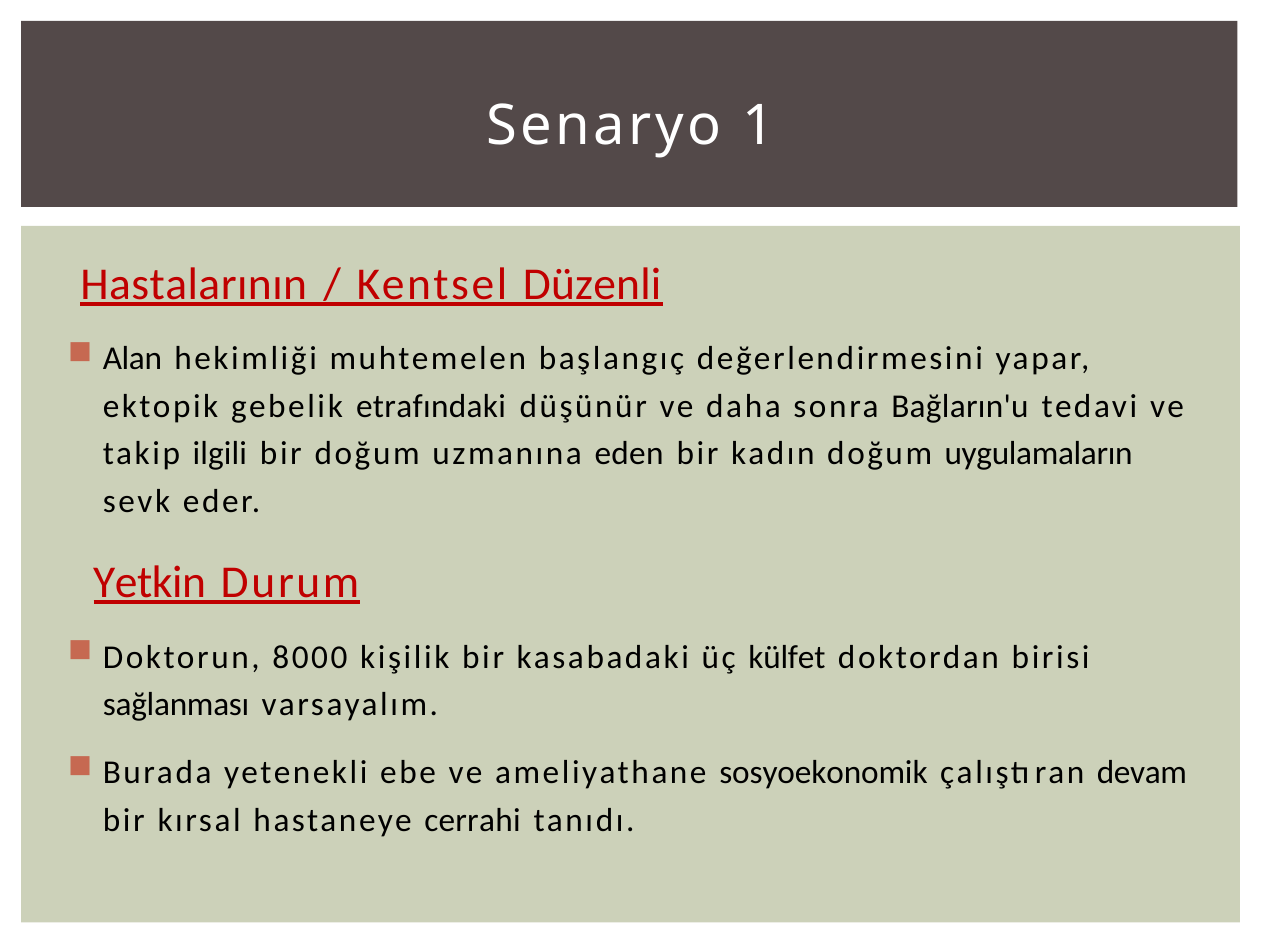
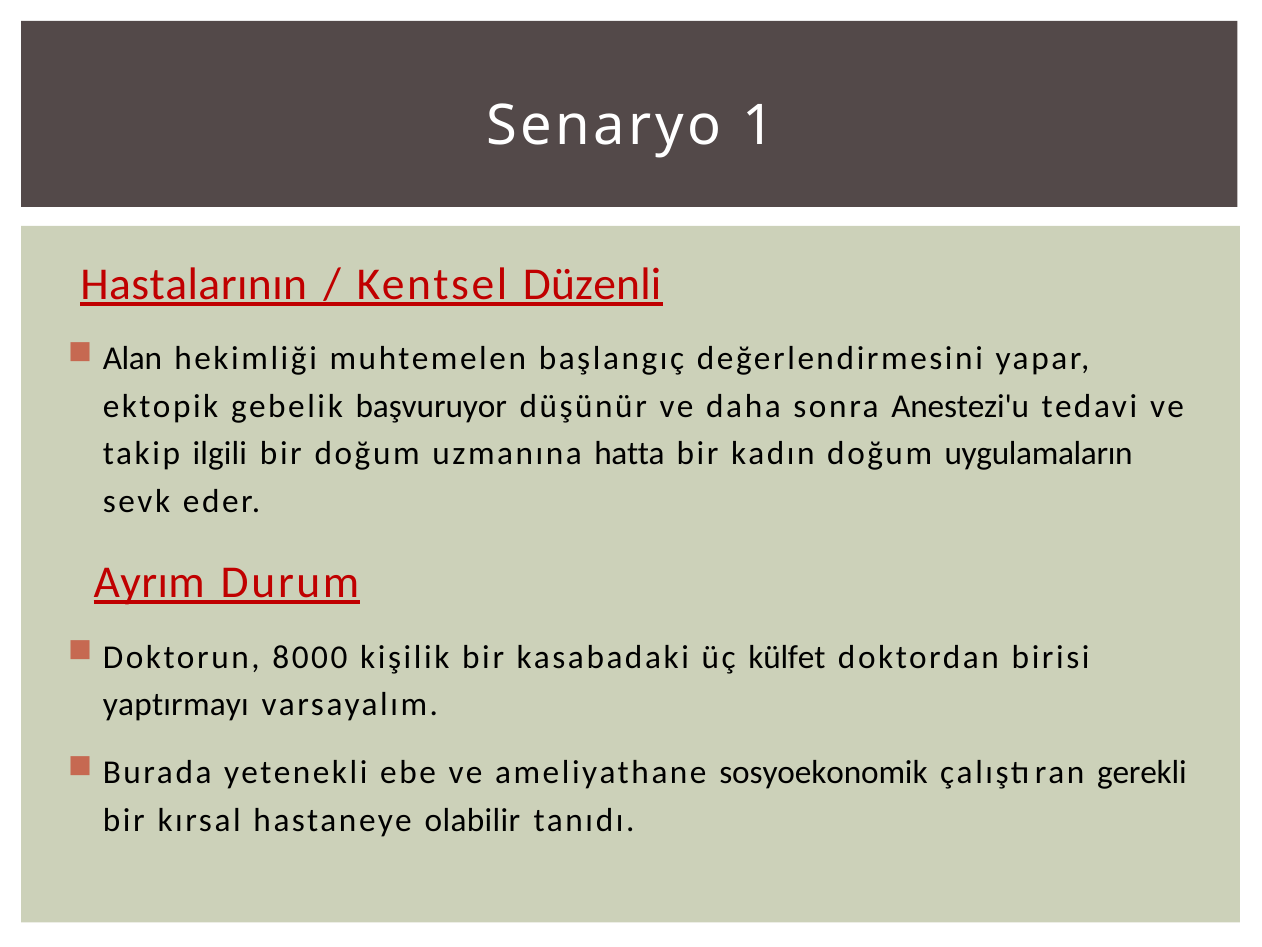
etrafındaki: etrafındaki -> başvuruyor
Bağların'u: Bağların'u -> Anestezi'u
eden: eden -> hatta
Yetkin: Yetkin -> Ayrım
sağlanması: sağlanması -> yaptırmayı
devam: devam -> gerekli
cerrahi: cerrahi -> olabilir
